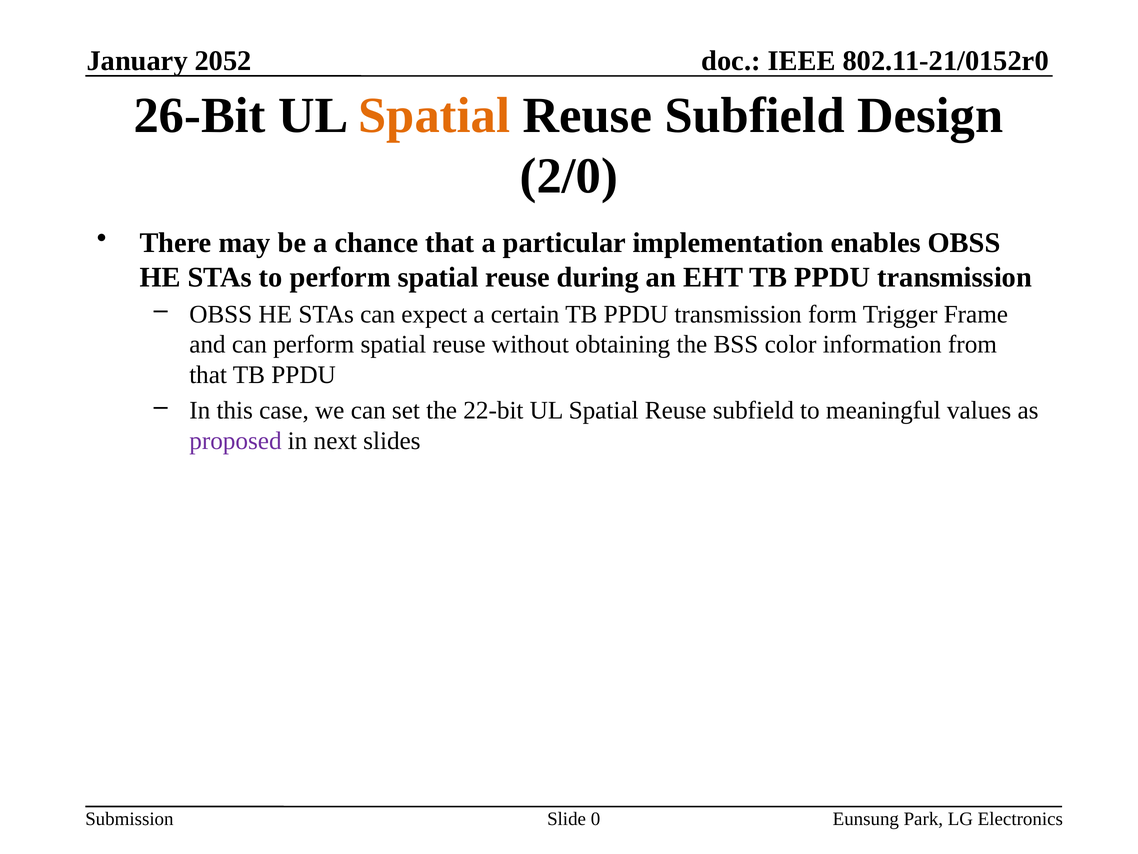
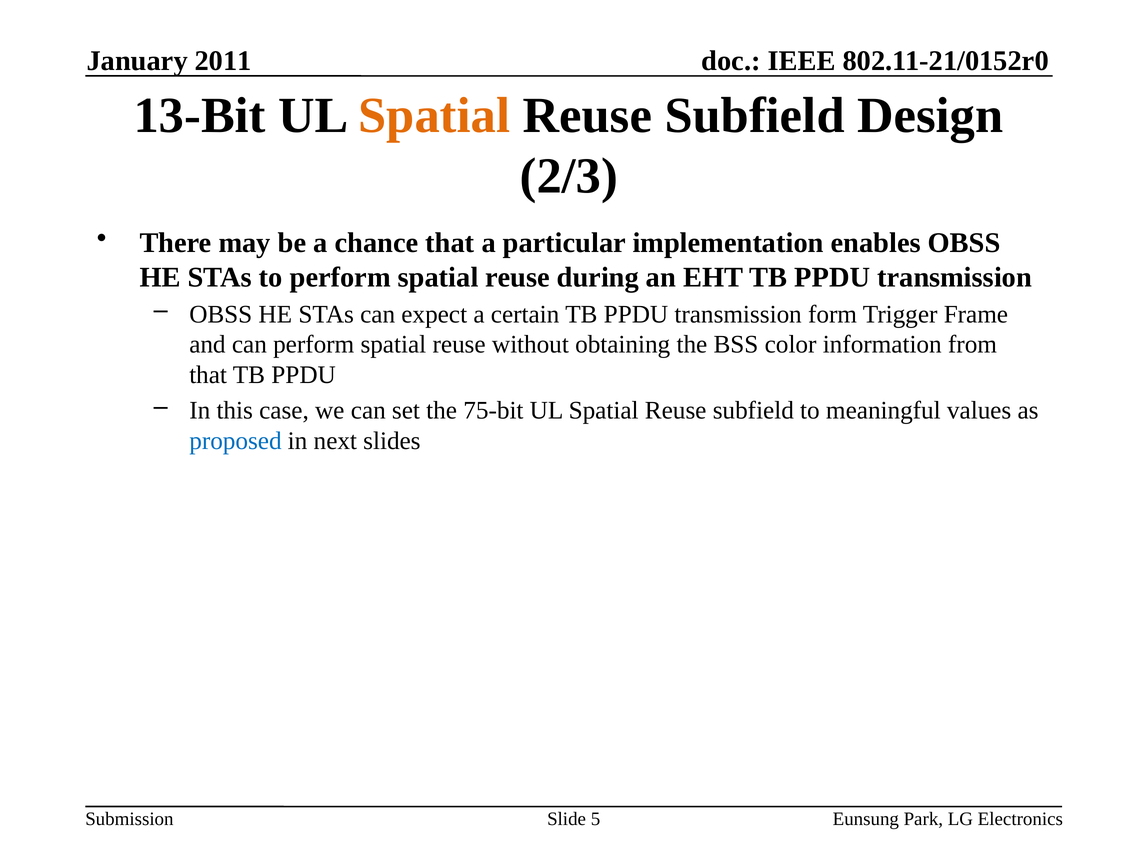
2052: 2052 -> 2011
26-Bit: 26-Bit -> 13-Bit
2/0: 2/0 -> 2/3
22-bit: 22-bit -> 75-bit
proposed colour: purple -> blue
0: 0 -> 5
